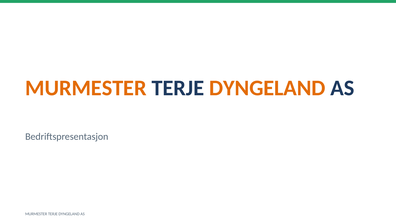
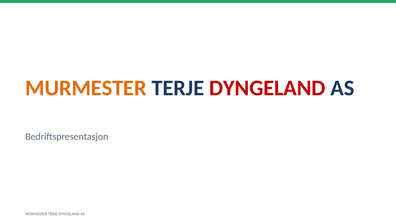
DYNGELAND at (267, 88) colour: orange -> red
